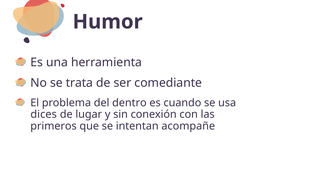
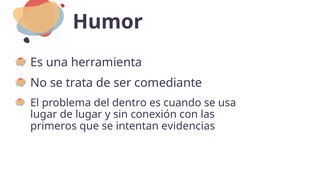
dices at (44, 115): dices -> lugar
acompañe: acompañe -> evidencias
